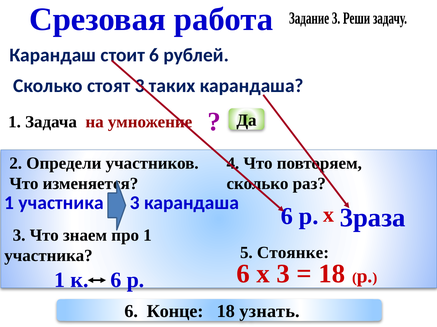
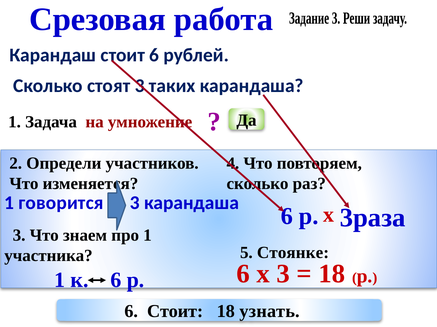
участника at (61, 203): участника -> говорится
6 Конце: Конце -> Стоит
